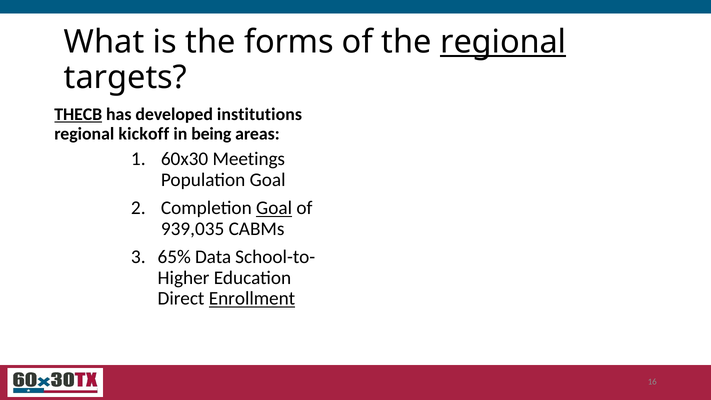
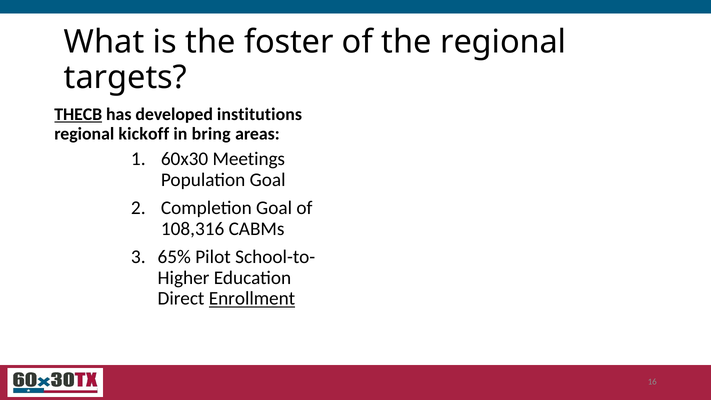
forms: forms -> foster
regional at (503, 42) underline: present -> none
being: being -> bring
Goal at (274, 208) underline: present -> none
939,035: 939,035 -> 108,316
Data: Data -> Pilot
